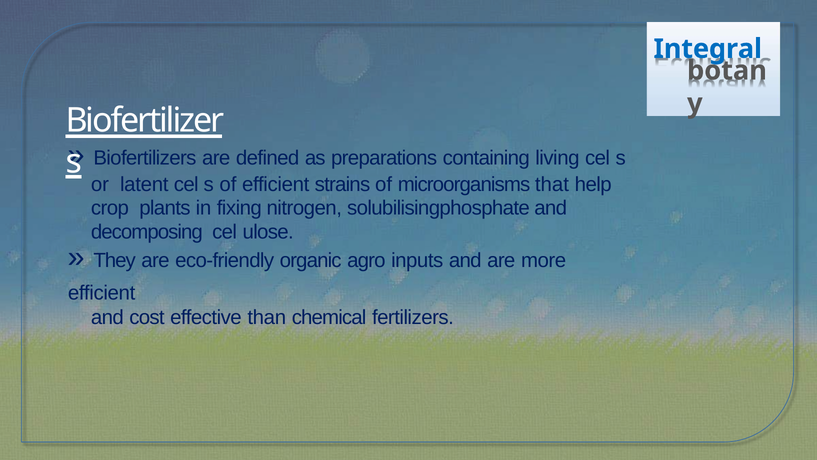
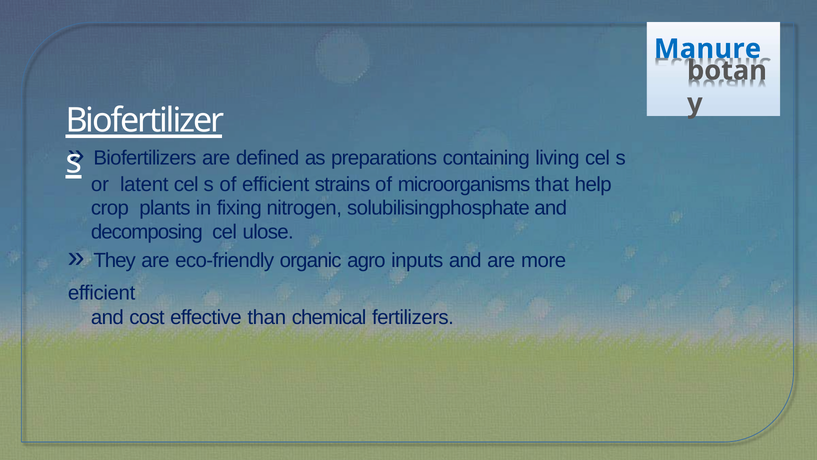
Integral: Integral -> Manure
